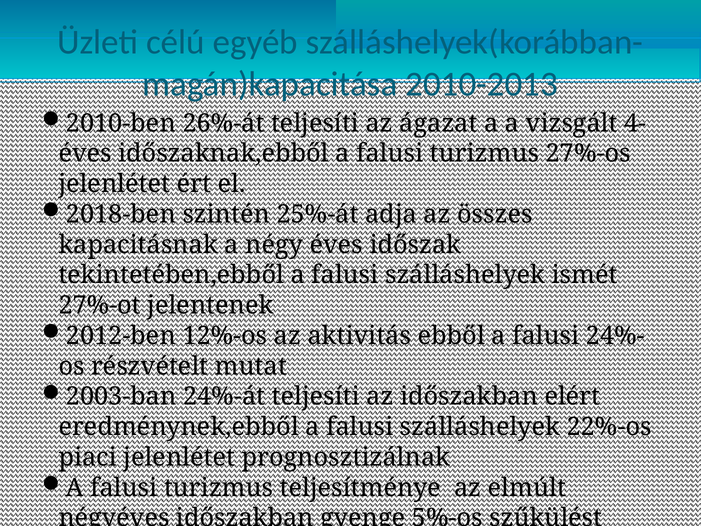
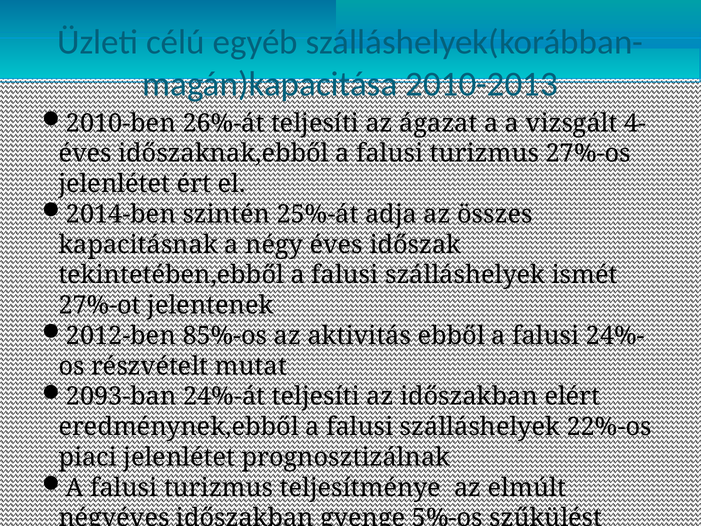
2018-ben: 2018-ben -> 2014-ben
12%-os: 12%-os -> 85%-os
2003-ban: 2003-ban -> 2093-ban
